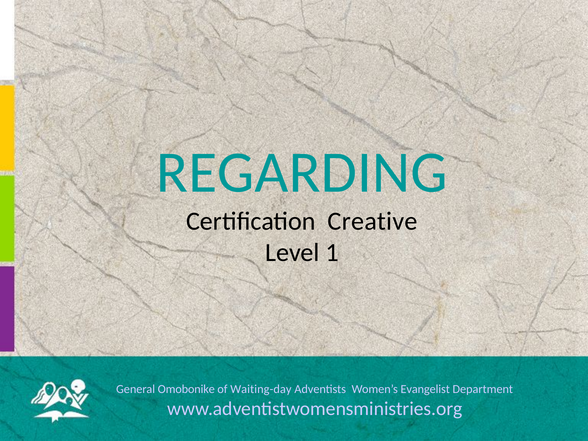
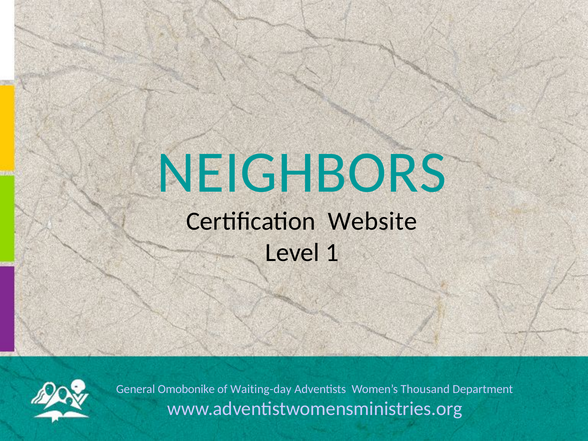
REGARDING: REGARDING -> NEIGHBORS
Creative: Creative -> Website
Evangelist: Evangelist -> Thousand
